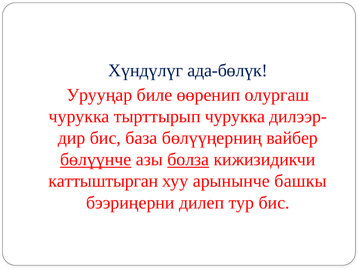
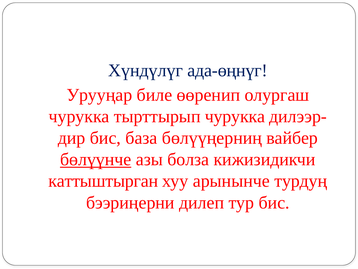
ада-бөлүк: ада-бөлүк -> ада-өңнүг
болза underline: present -> none
башкы: башкы -> турдуң
